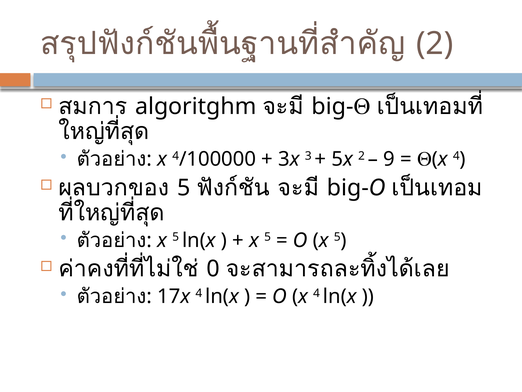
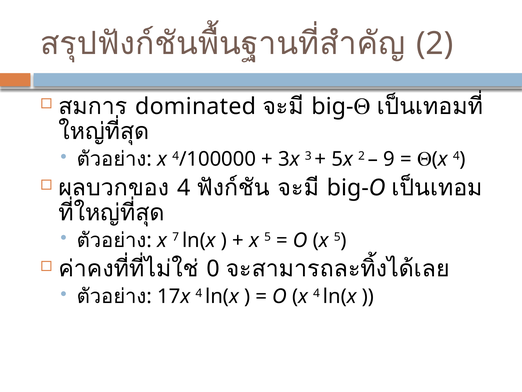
algoritghm: algoritghm -> dominated
5 at (184, 187): 5 -> 4
5 at (176, 237): 5 -> 7
